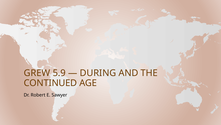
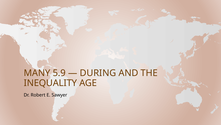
GREW: GREW -> MANY
CONTINUED: CONTINUED -> INEQUALITY
